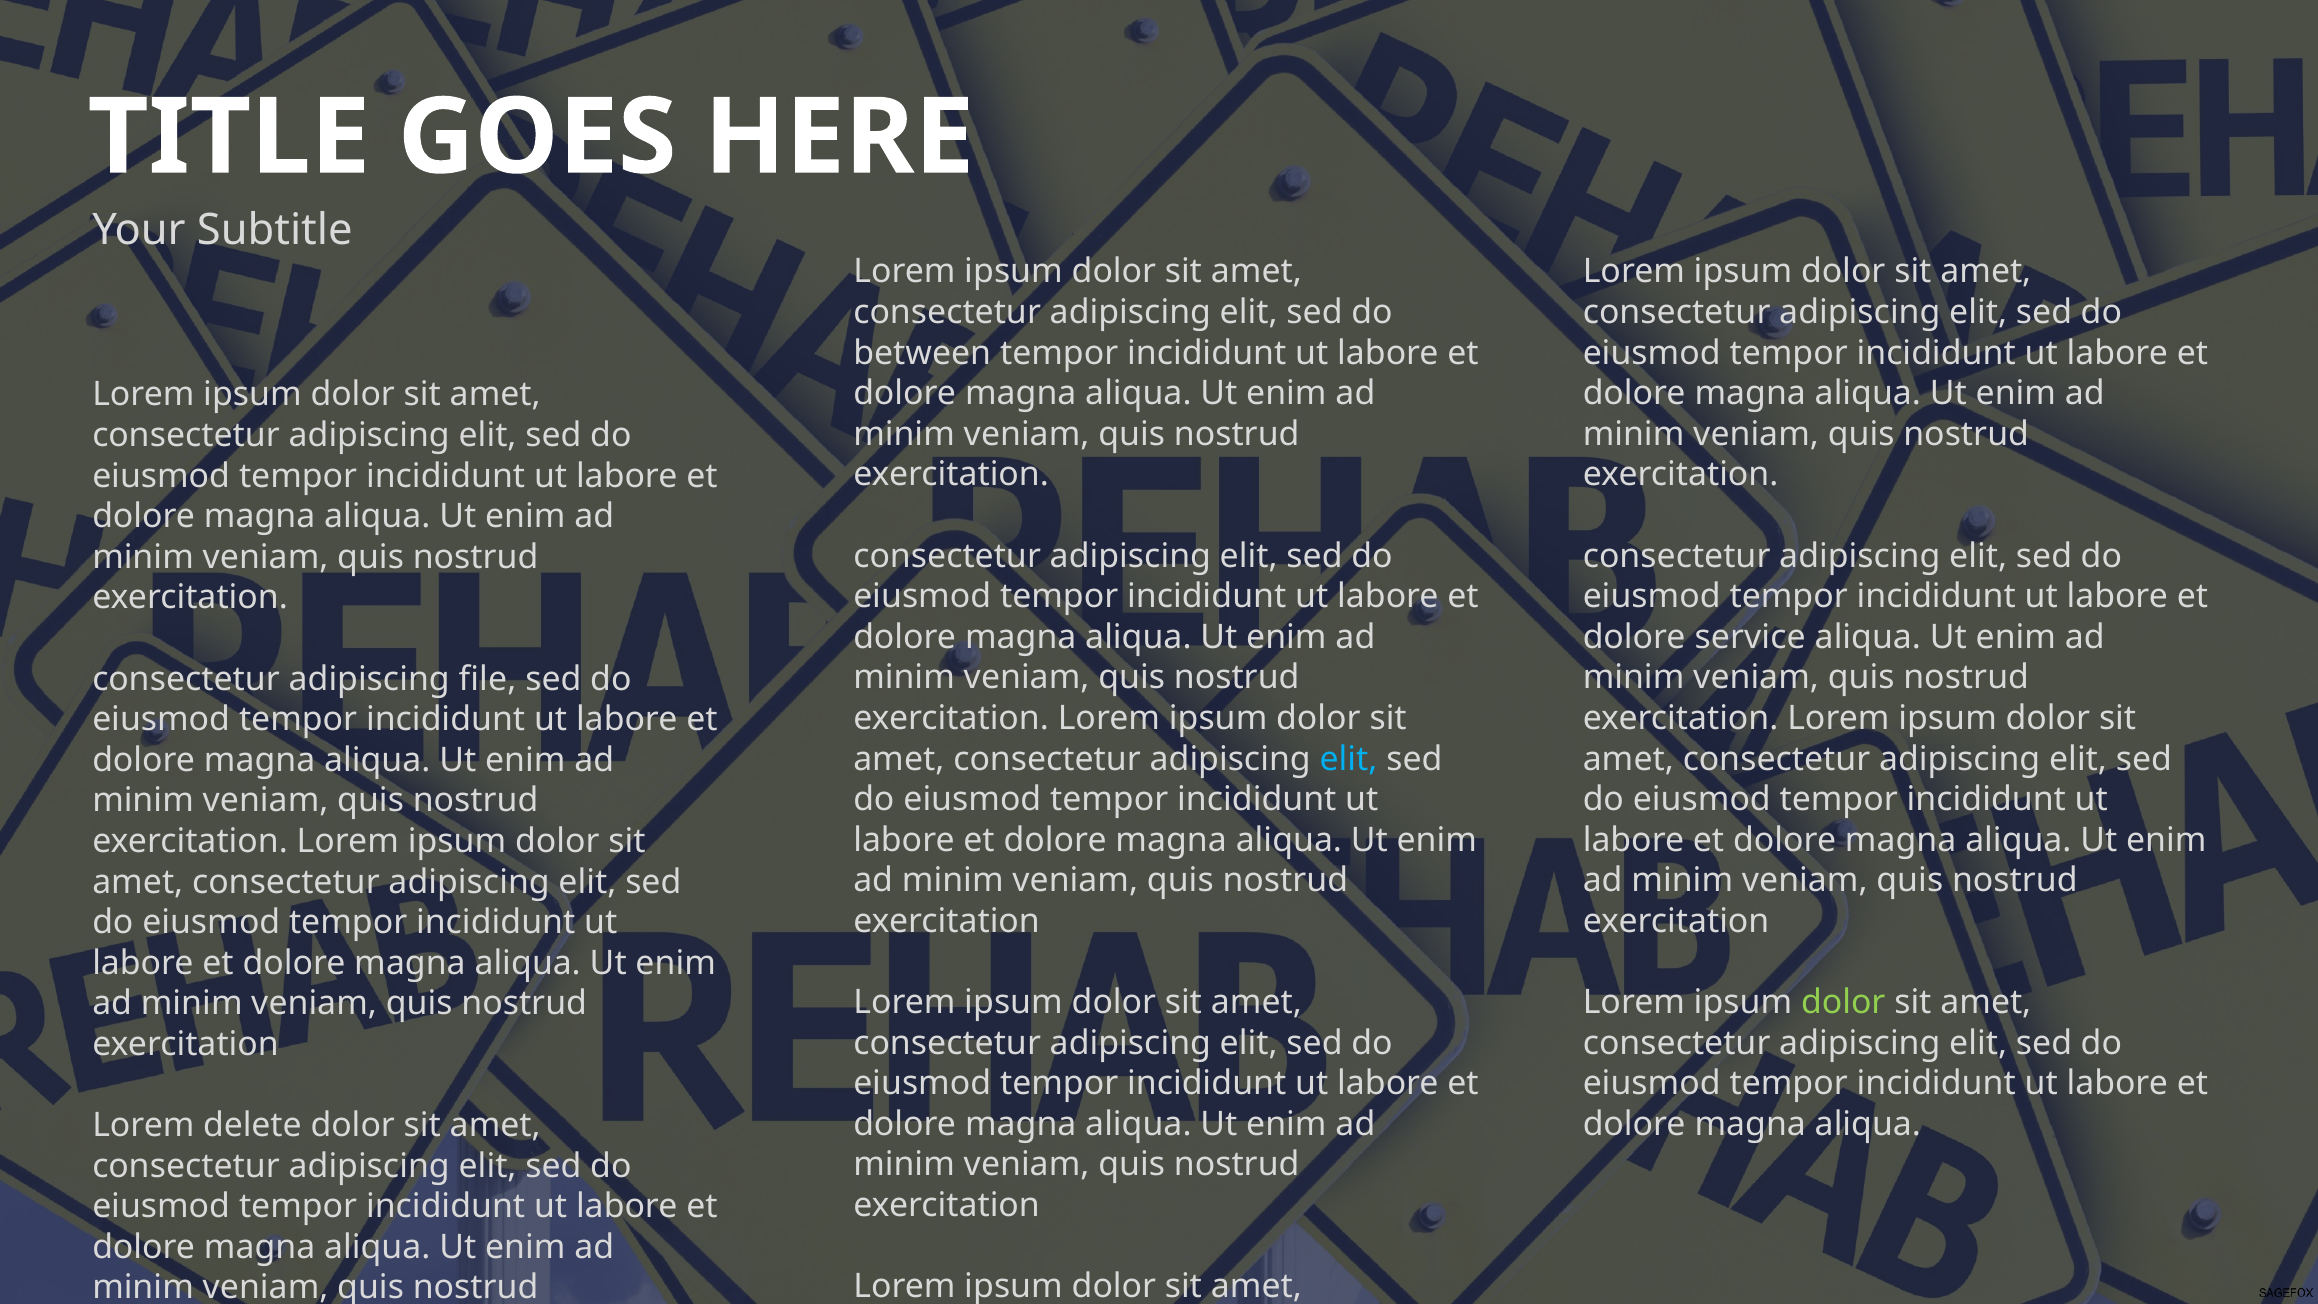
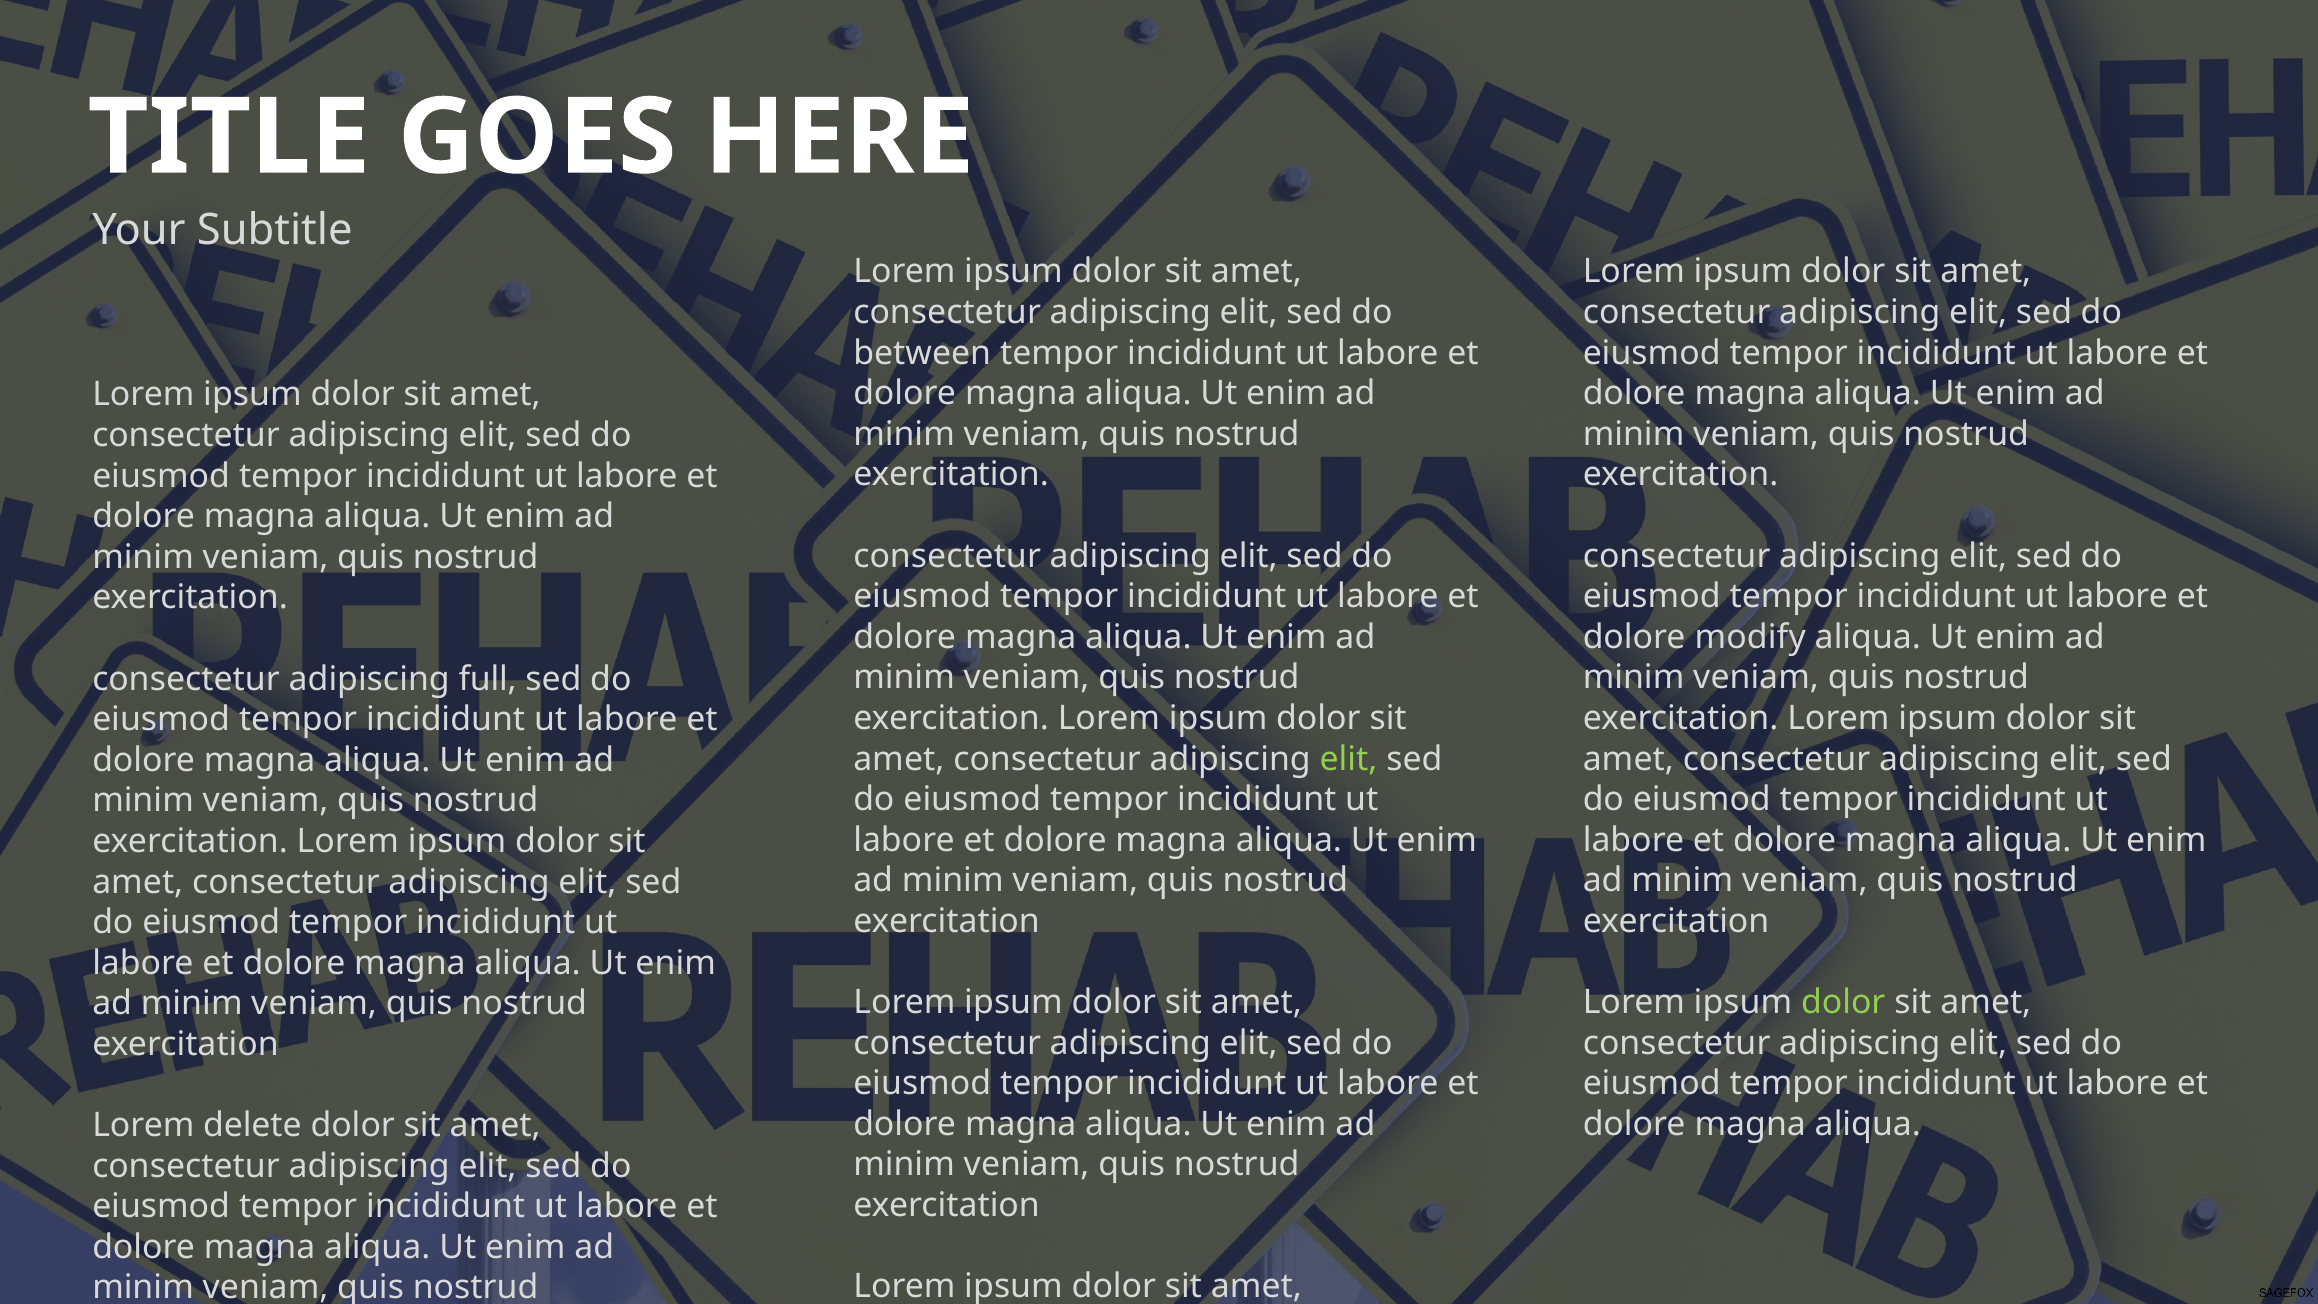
service: service -> modify
file: file -> full
elit at (1348, 759) colour: light blue -> light green
